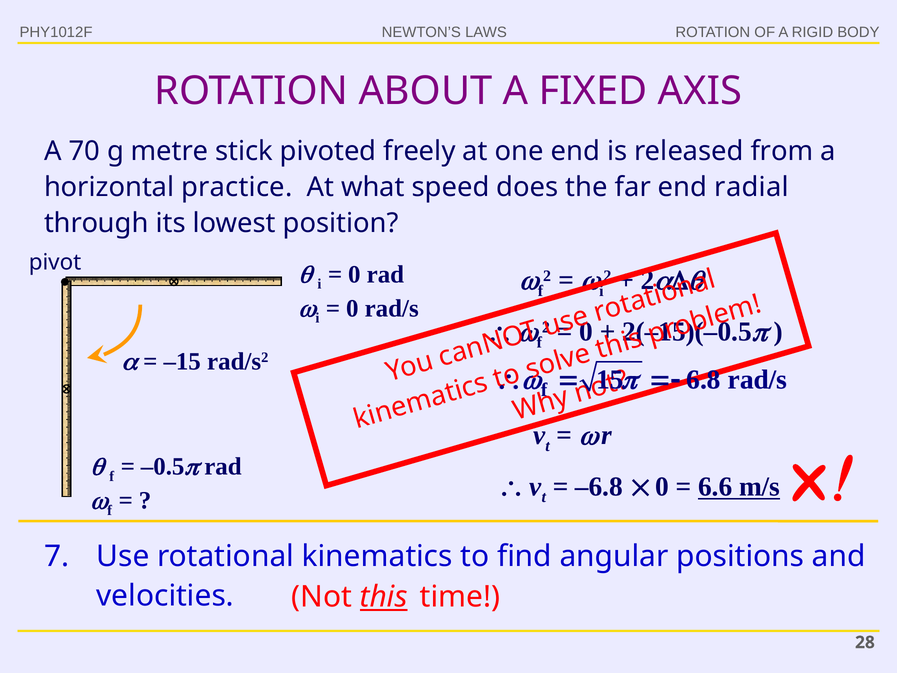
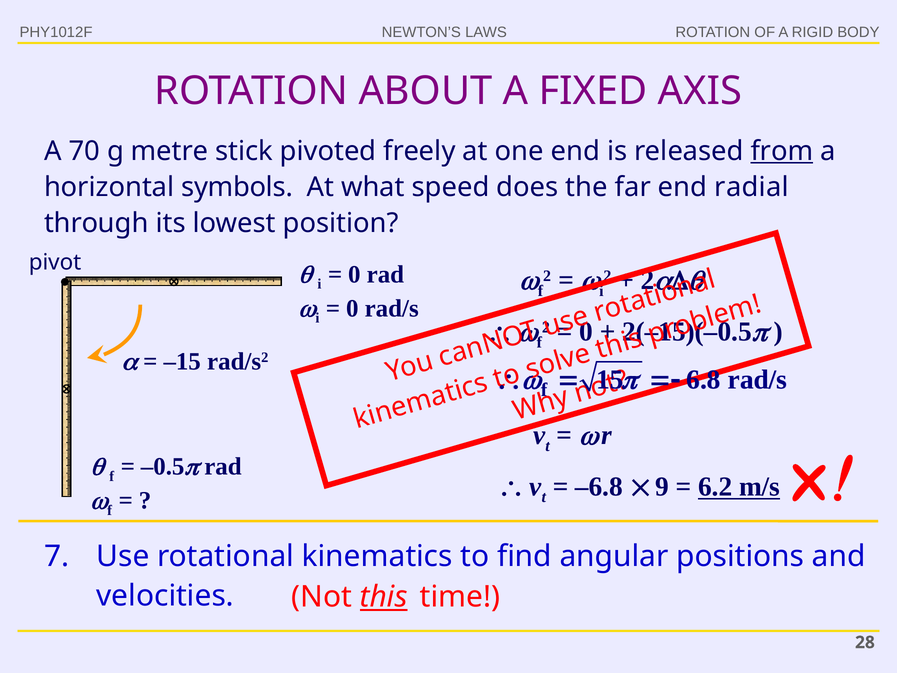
from underline: none -> present
practice: practice -> symbols
0 at (662, 486): 0 -> 9
6.6: 6.6 -> 6.2
